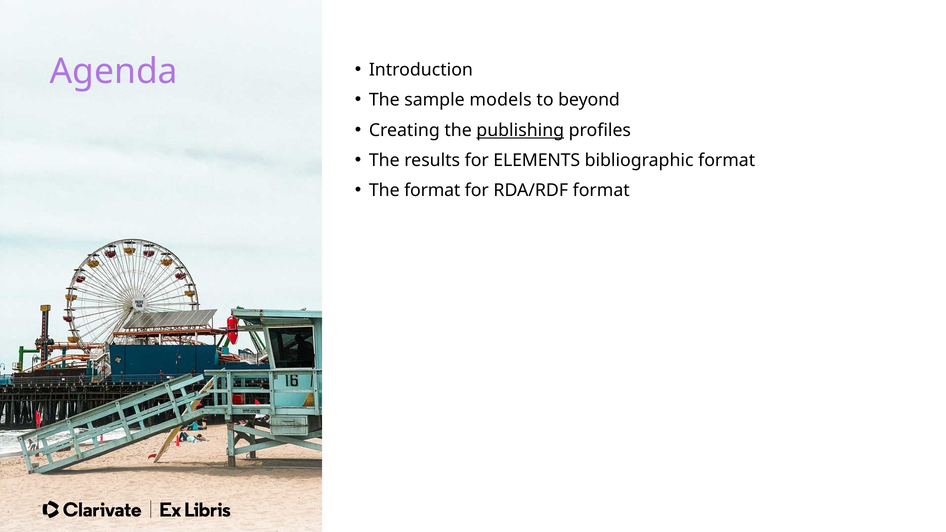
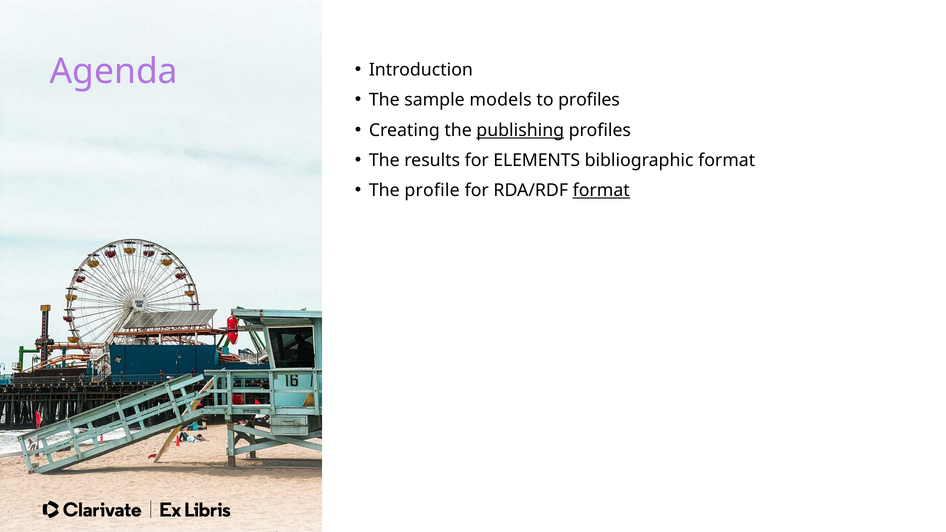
to beyond: beyond -> profiles
The format: format -> profile
format at (601, 191) underline: none -> present
